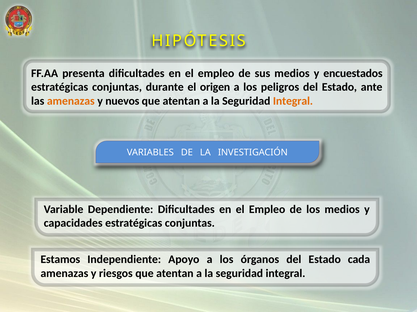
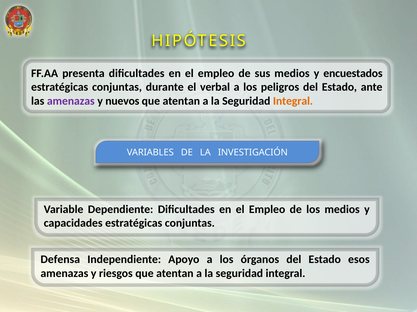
origen: origen -> verbal
amenazas at (71, 101) colour: orange -> purple
Estamos: Estamos -> Defensa
cada: cada -> esos
